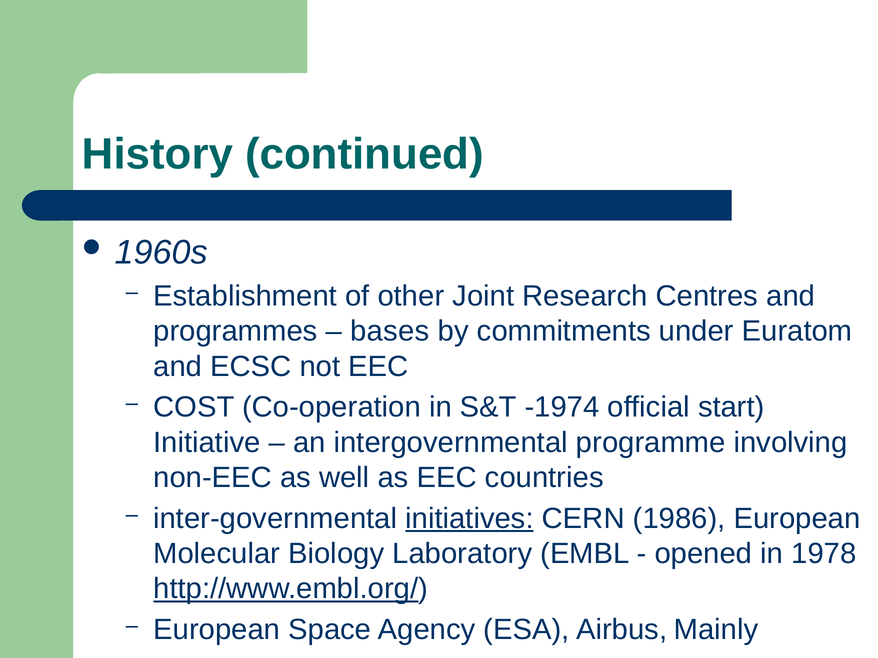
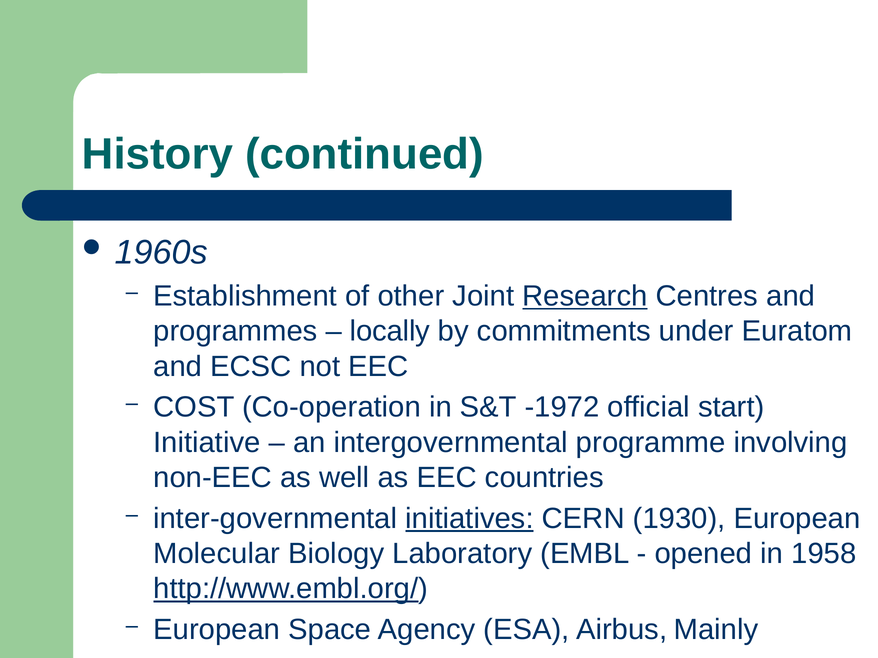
Research underline: none -> present
bases: bases -> locally
-1974: -1974 -> -1972
1986: 1986 -> 1930
1978: 1978 -> 1958
